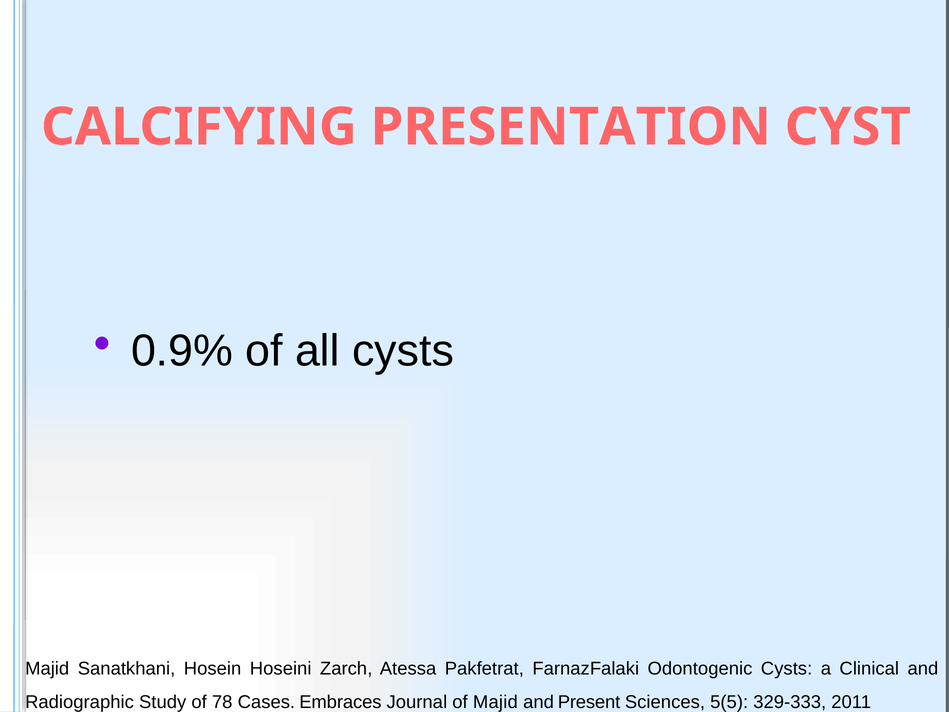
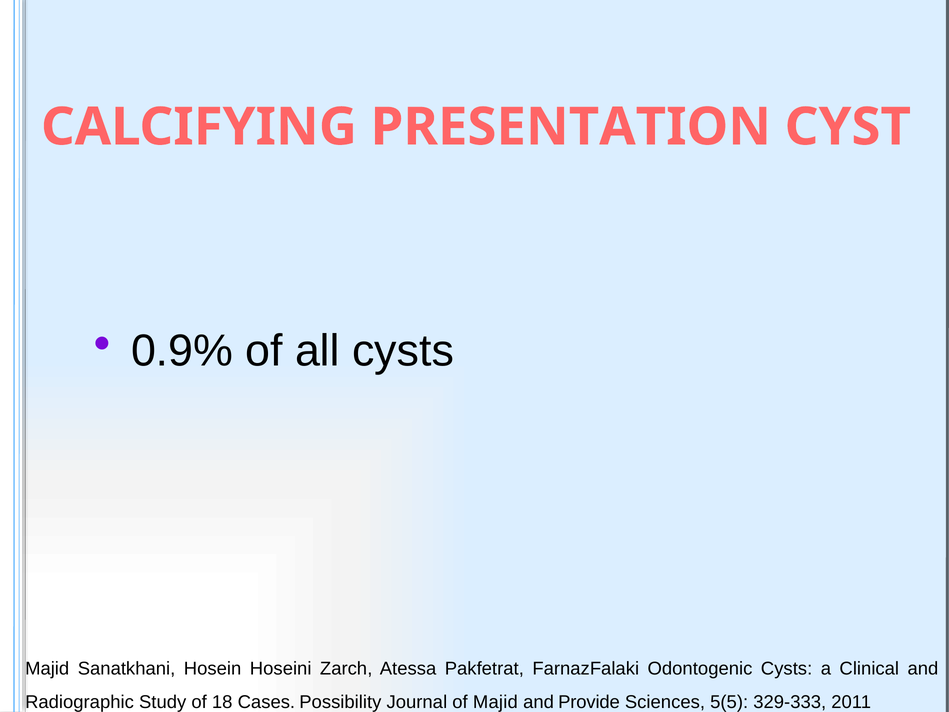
78: 78 -> 18
Embraces: Embraces -> Possibility
Present: Present -> Provide
